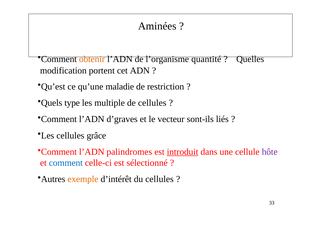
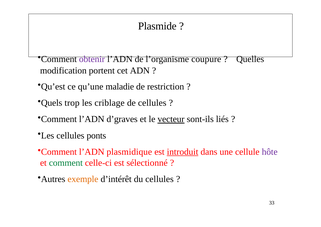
Aminées: Aminées -> Plasmide
obtenir colour: orange -> purple
quantité: quantité -> coupure
type: type -> trop
multiple: multiple -> criblage
vecteur underline: none -> present
grâce: grâce -> ponts
palindromes: palindromes -> plasmidique
comment at (66, 163) colour: blue -> green
